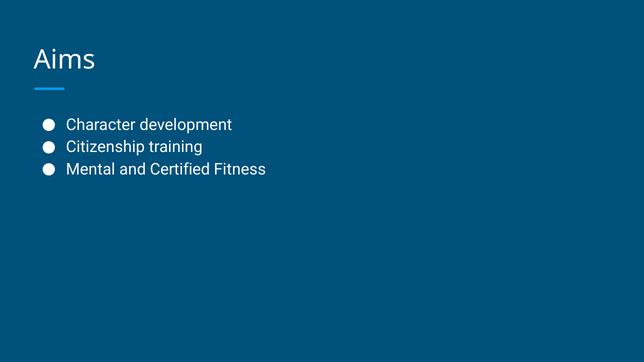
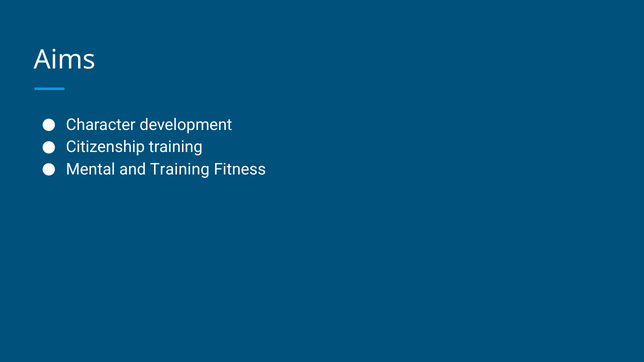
and Certified: Certified -> Training
